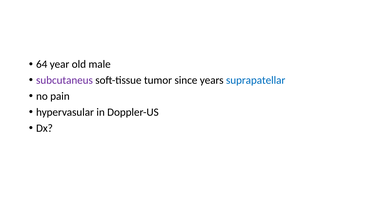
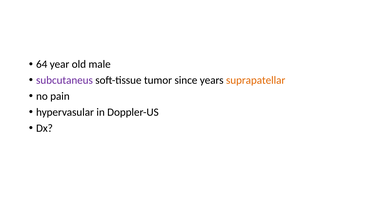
suprapatellar colour: blue -> orange
